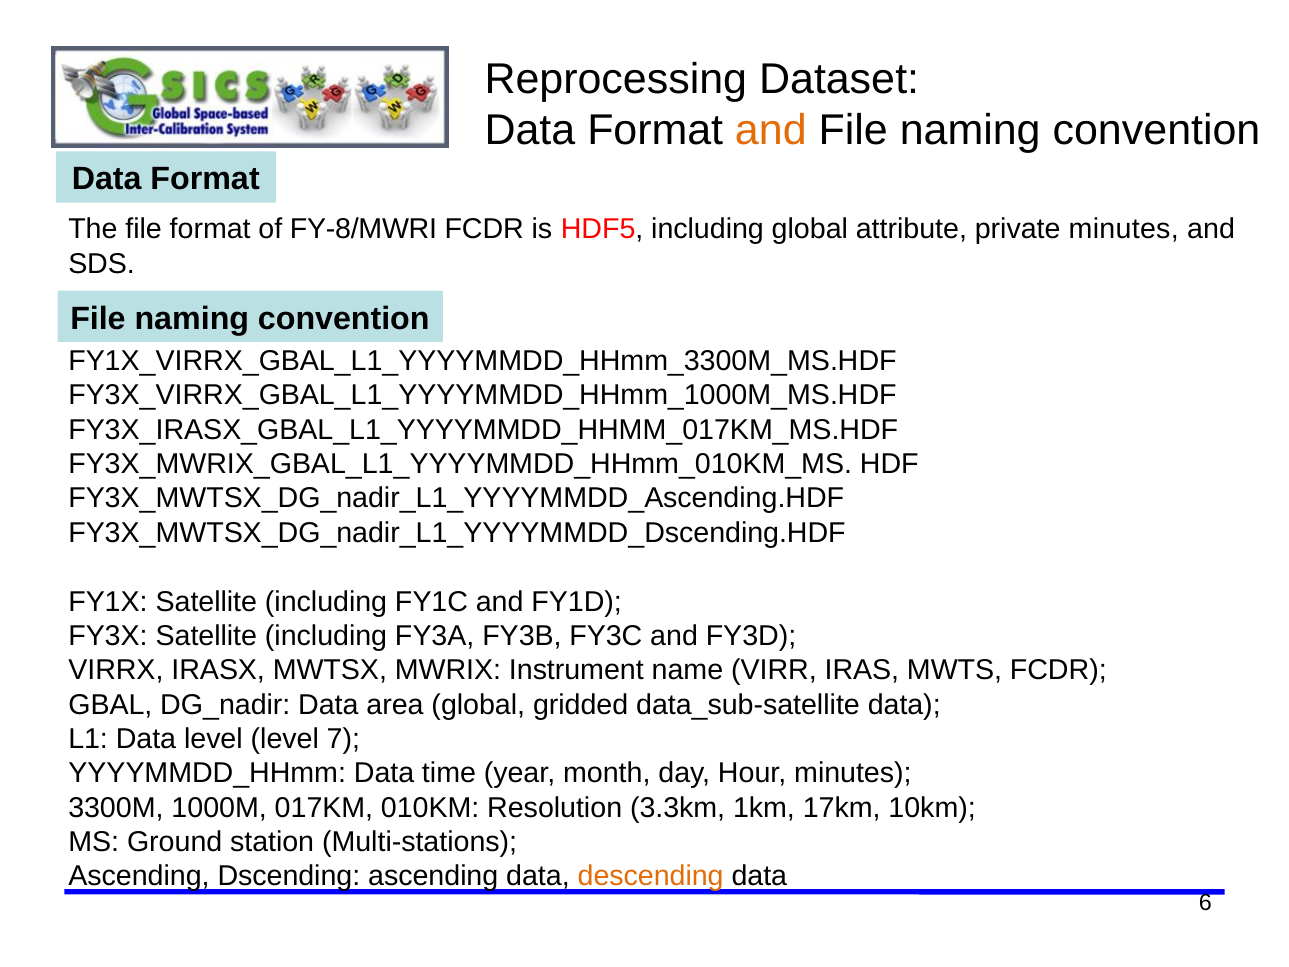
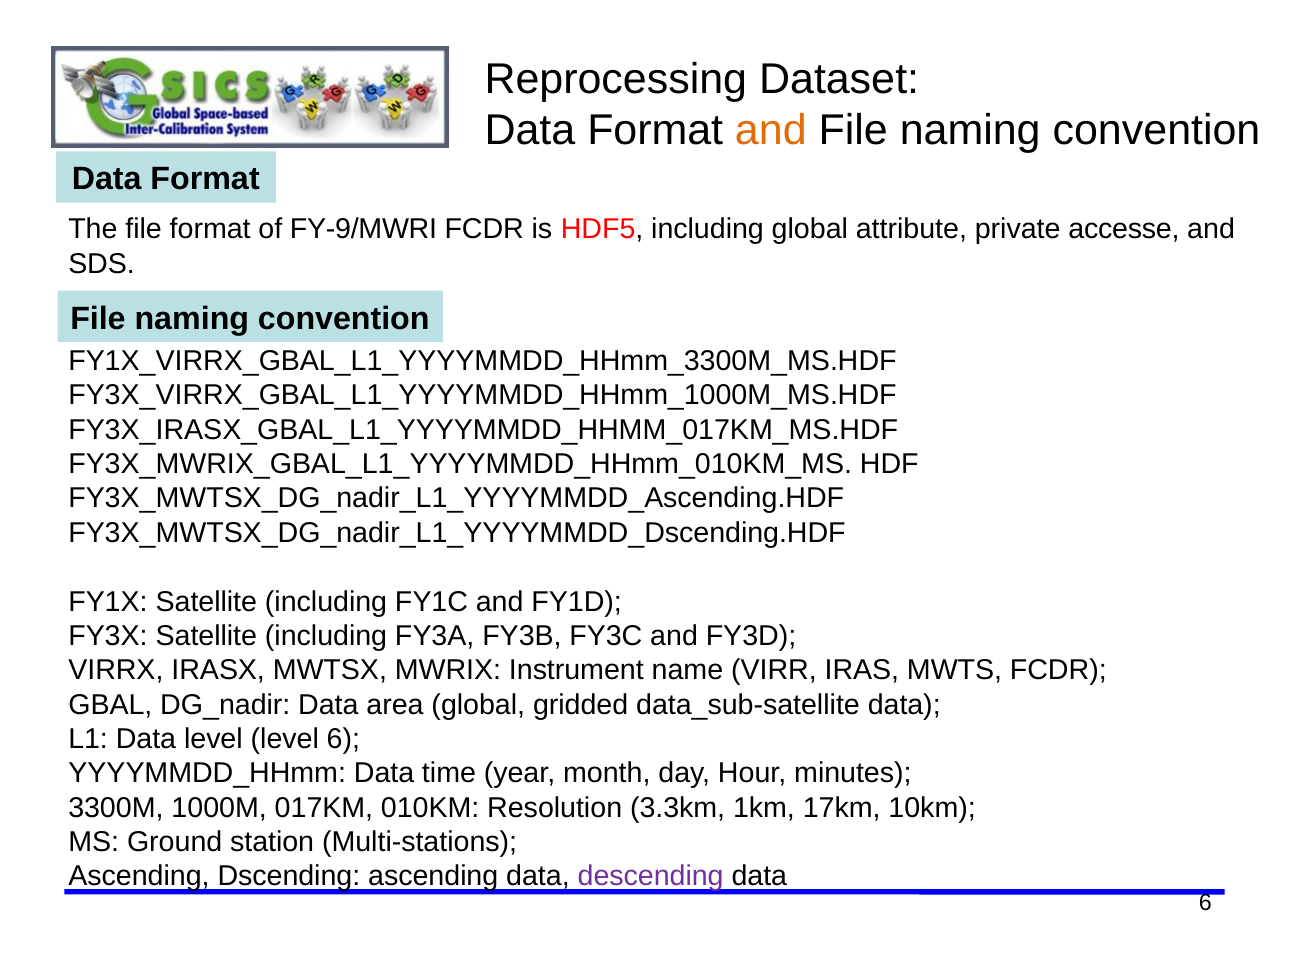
FY-8/MWRI: FY-8/MWRI -> FY-9/MWRI
private minutes: minutes -> accesse
level 7: 7 -> 6
descending colour: orange -> purple
